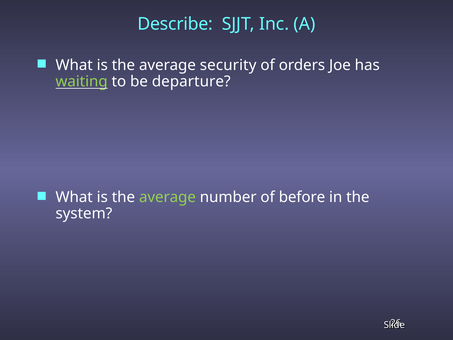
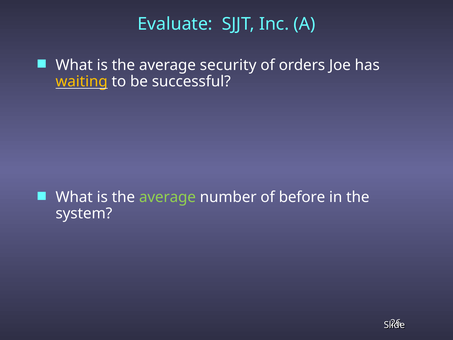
Describe: Describe -> Evaluate
waiting colour: light green -> yellow
departure: departure -> successful
